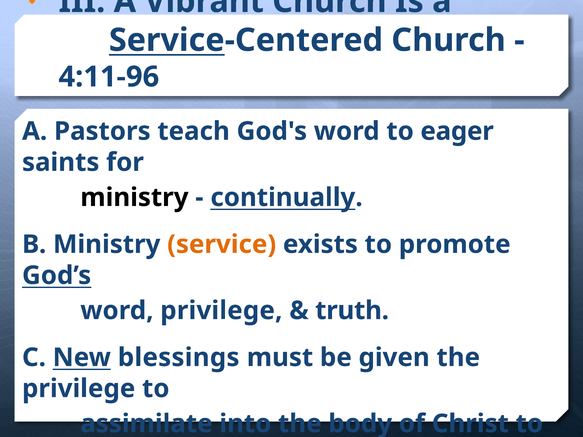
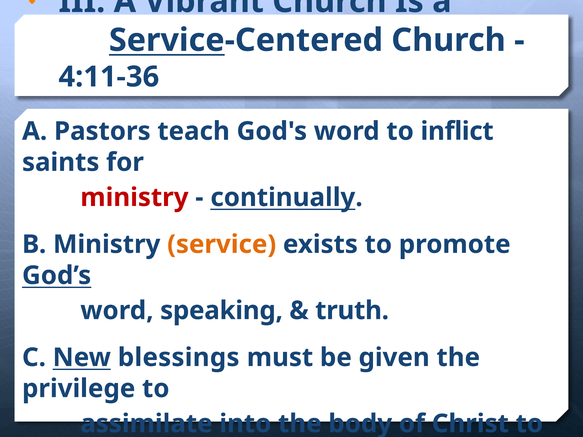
4:11-96: 4:11-96 -> 4:11-36
eager: eager -> inflict
ministry at (134, 198) colour: black -> red
word privilege: privilege -> speaking
